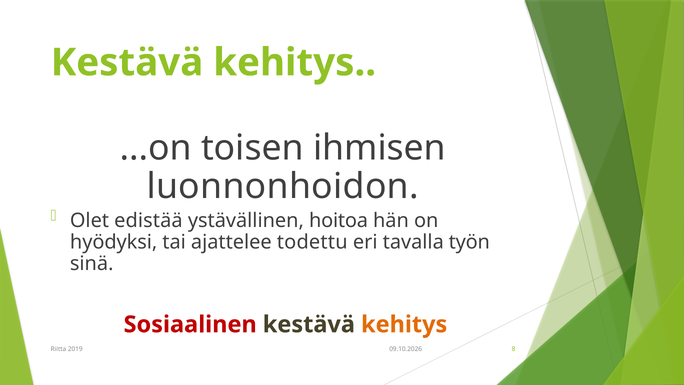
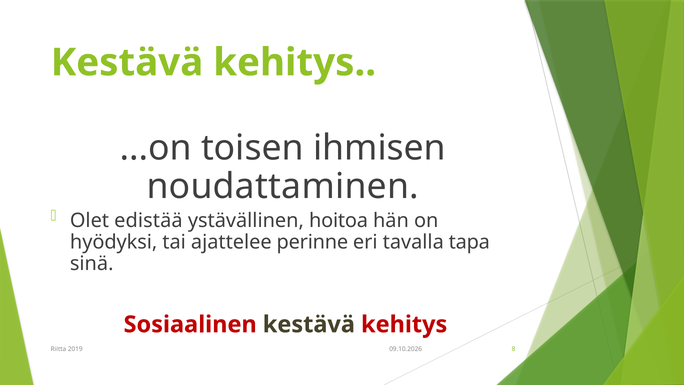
luonnonhoidon: luonnonhoidon -> noudattaminen
todettu: todettu -> perinne
työn: työn -> tapa
kehitys at (404, 324) colour: orange -> red
